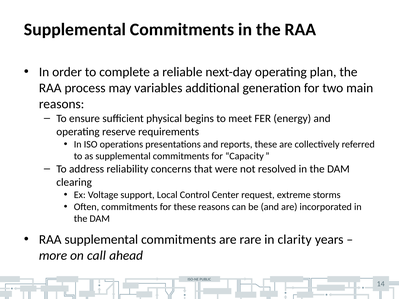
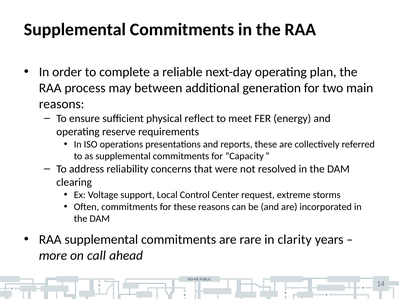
variables: variables -> between
begins: begins -> reflect
